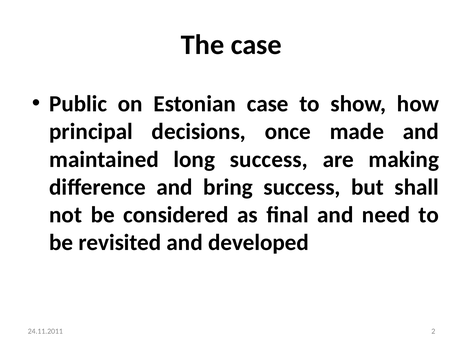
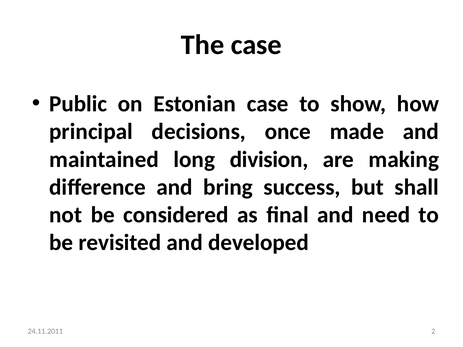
long success: success -> division
